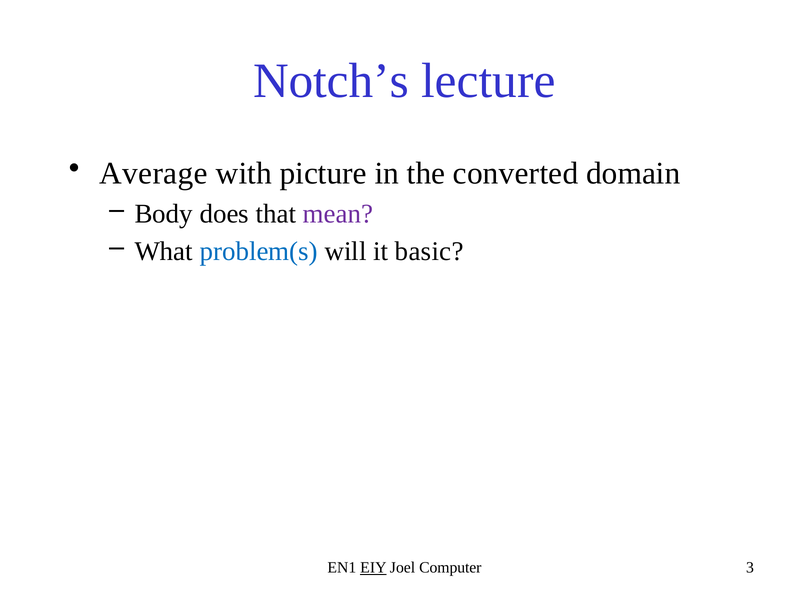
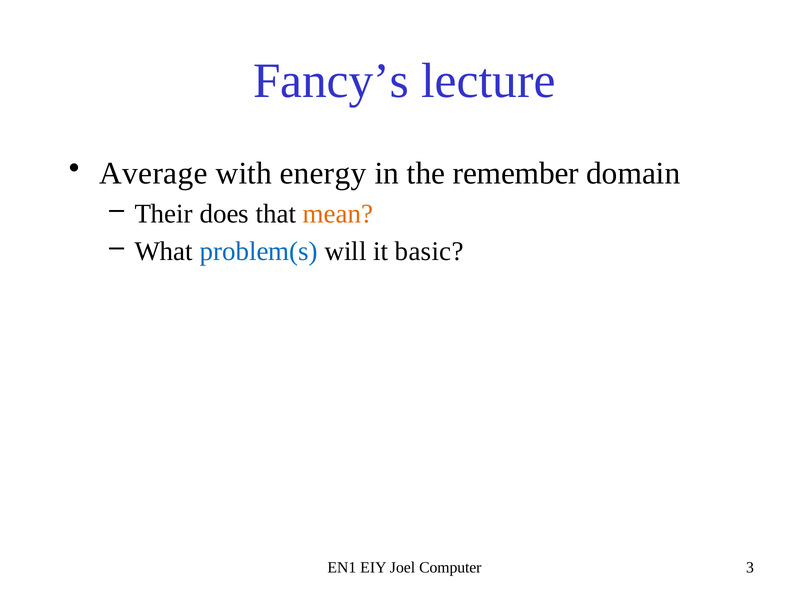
Notch’s: Notch’s -> Fancy’s
picture: picture -> energy
converted: converted -> remember
Body: Body -> Their
mean colour: purple -> orange
EIY underline: present -> none
